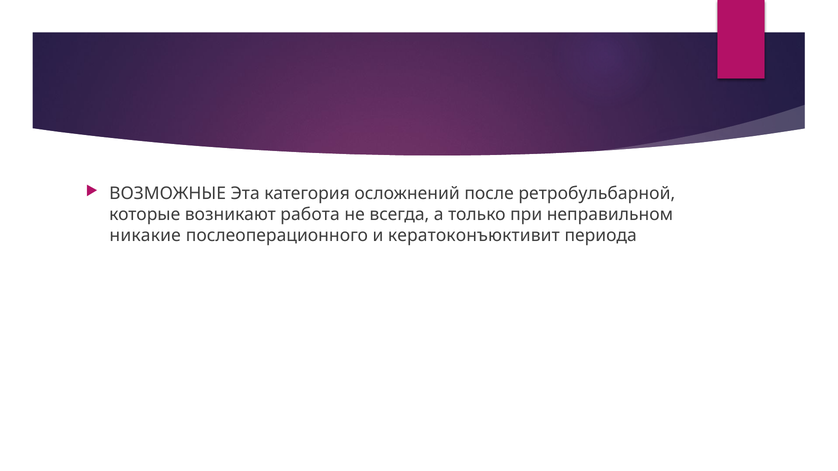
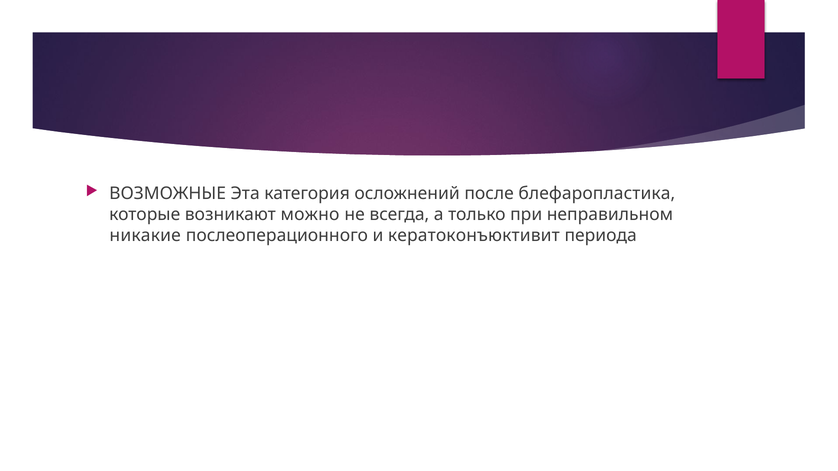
ретробульбарной: ретробульбарной -> блефаропластика
работа: работа -> можно
